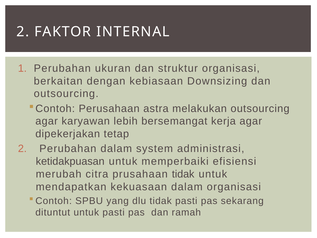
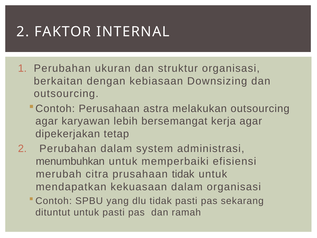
ketidakpuasan: ketidakpuasan -> menumbuhkan
